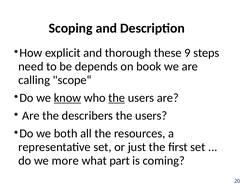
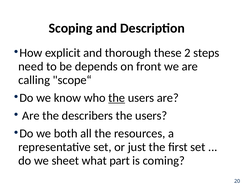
9: 9 -> 2
book: book -> front
know underline: present -> none
more: more -> sheet
